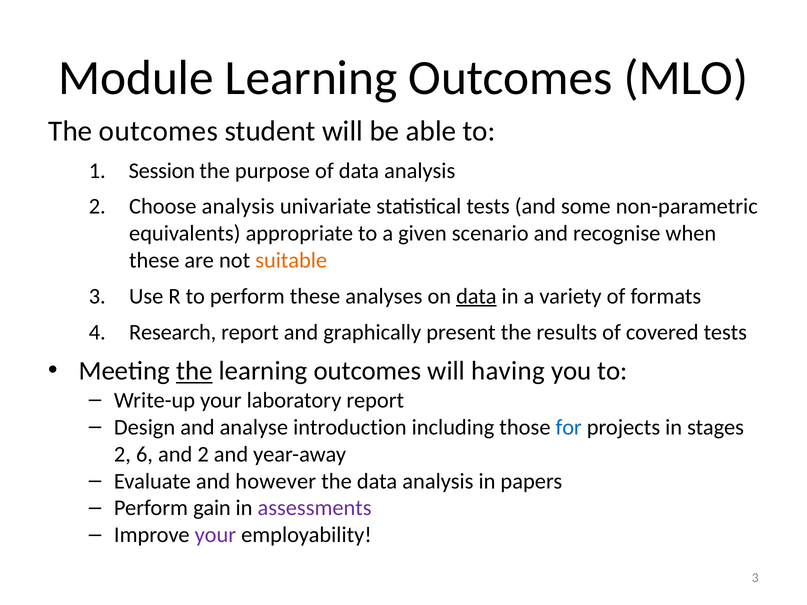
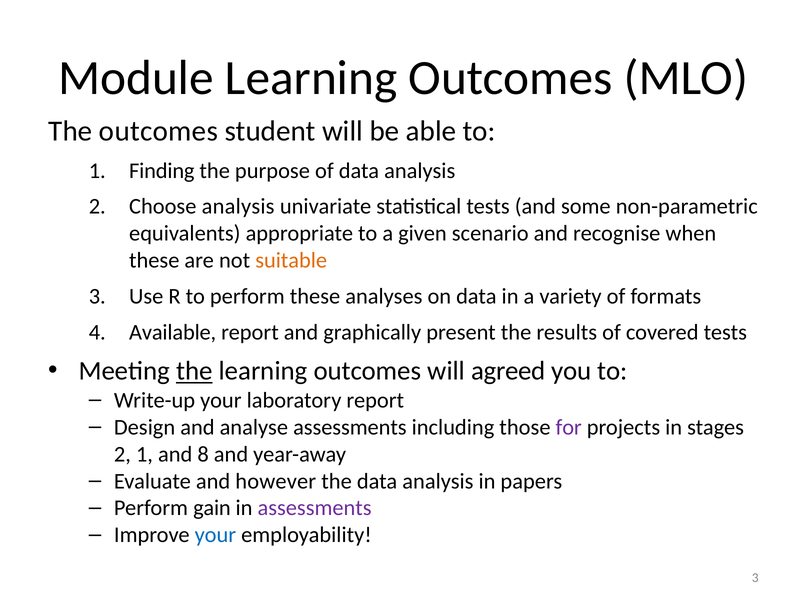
Session: Session -> Finding
data at (476, 296) underline: present -> none
Research: Research -> Available
having: having -> agreed
analyse introduction: introduction -> assessments
for colour: blue -> purple
2 6: 6 -> 1
and 2: 2 -> 8
your at (215, 535) colour: purple -> blue
